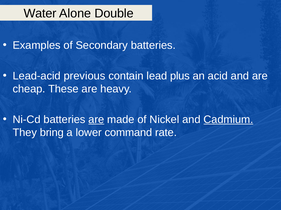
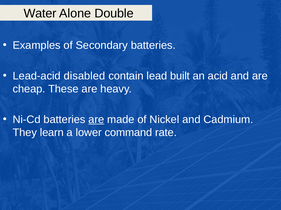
previous: previous -> disabled
plus: plus -> built
Cadmium underline: present -> none
bring: bring -> learn
